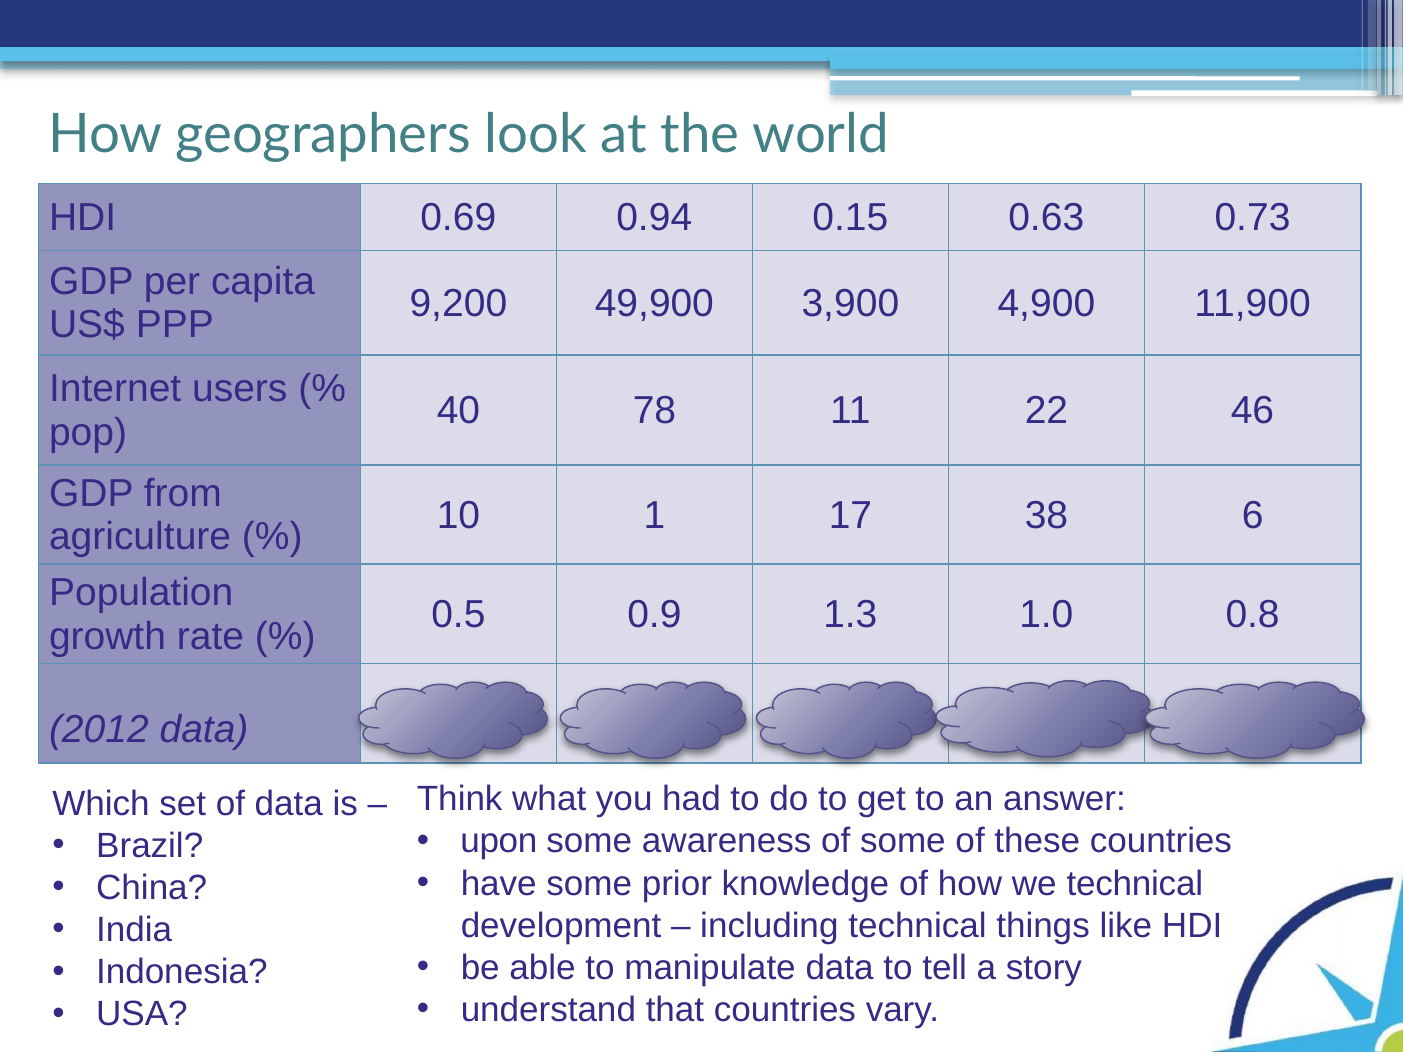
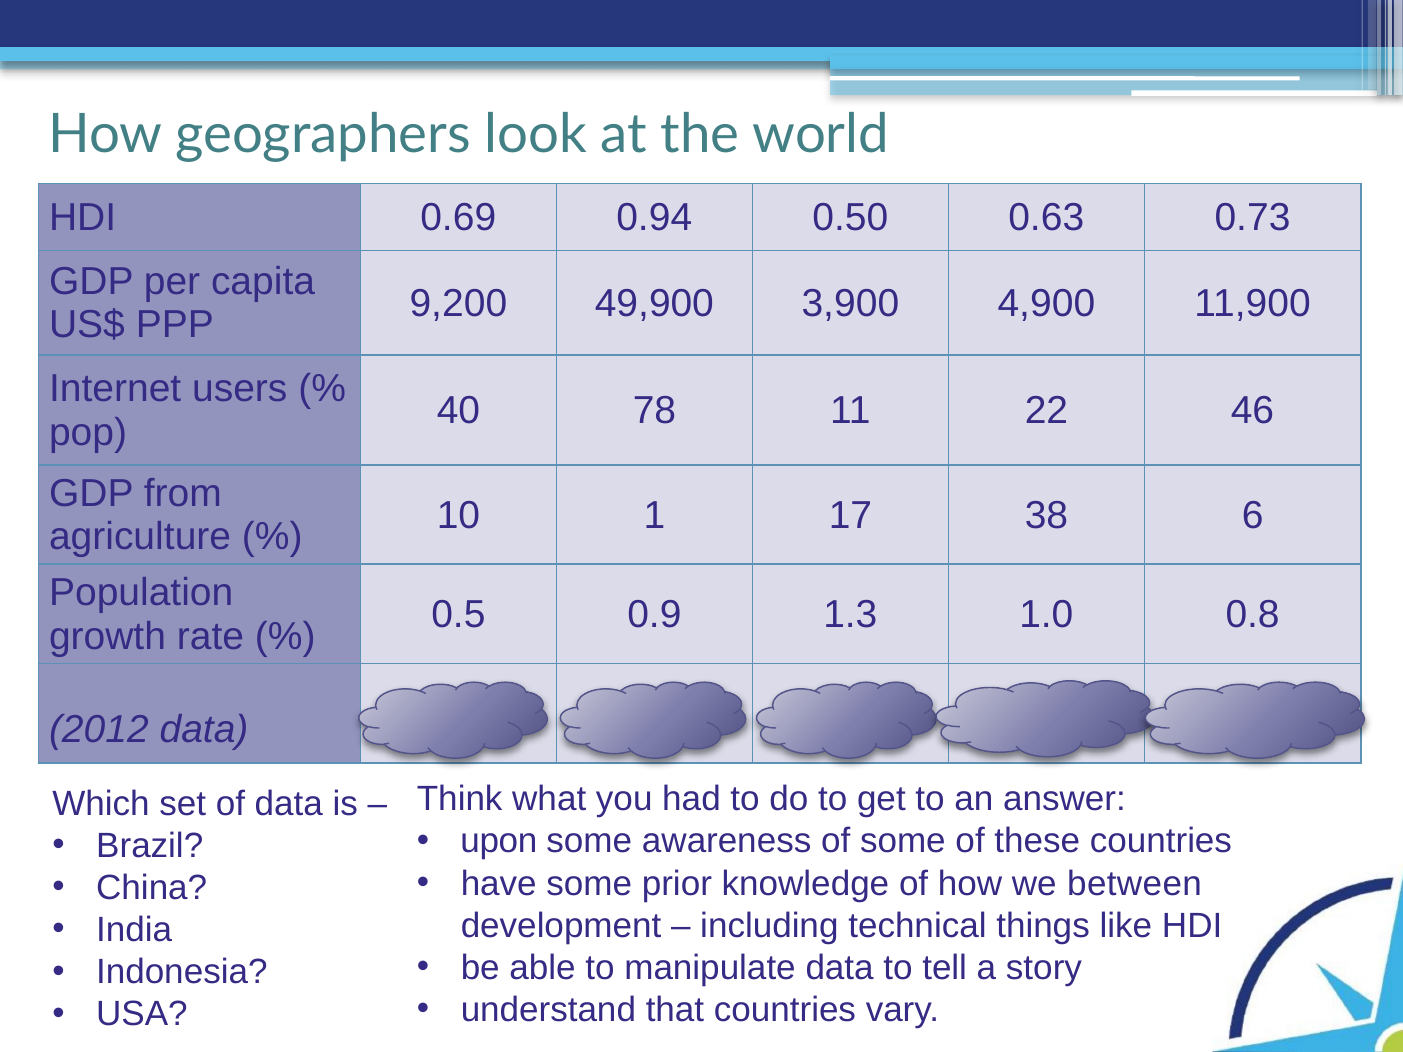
0.15: 0.15 -> 0.50
we technical: technical -> between
